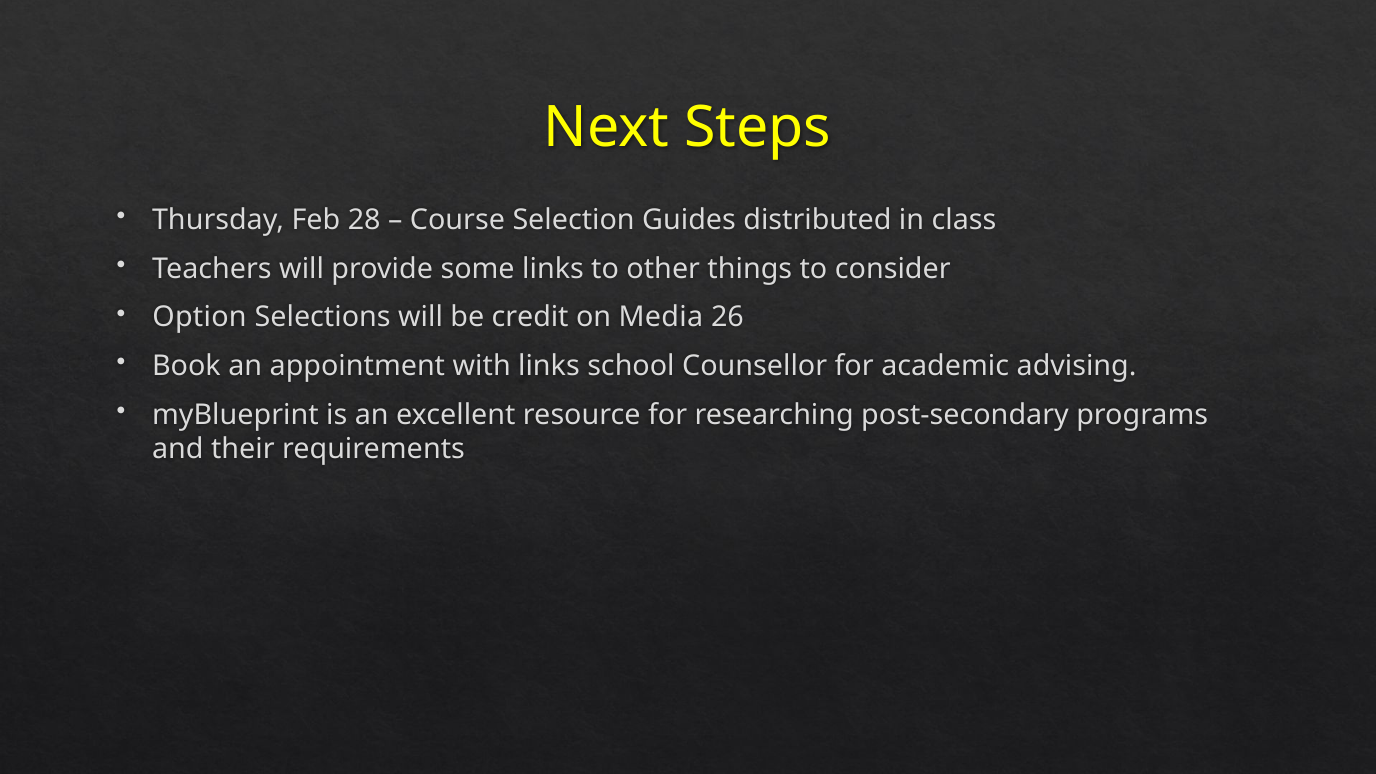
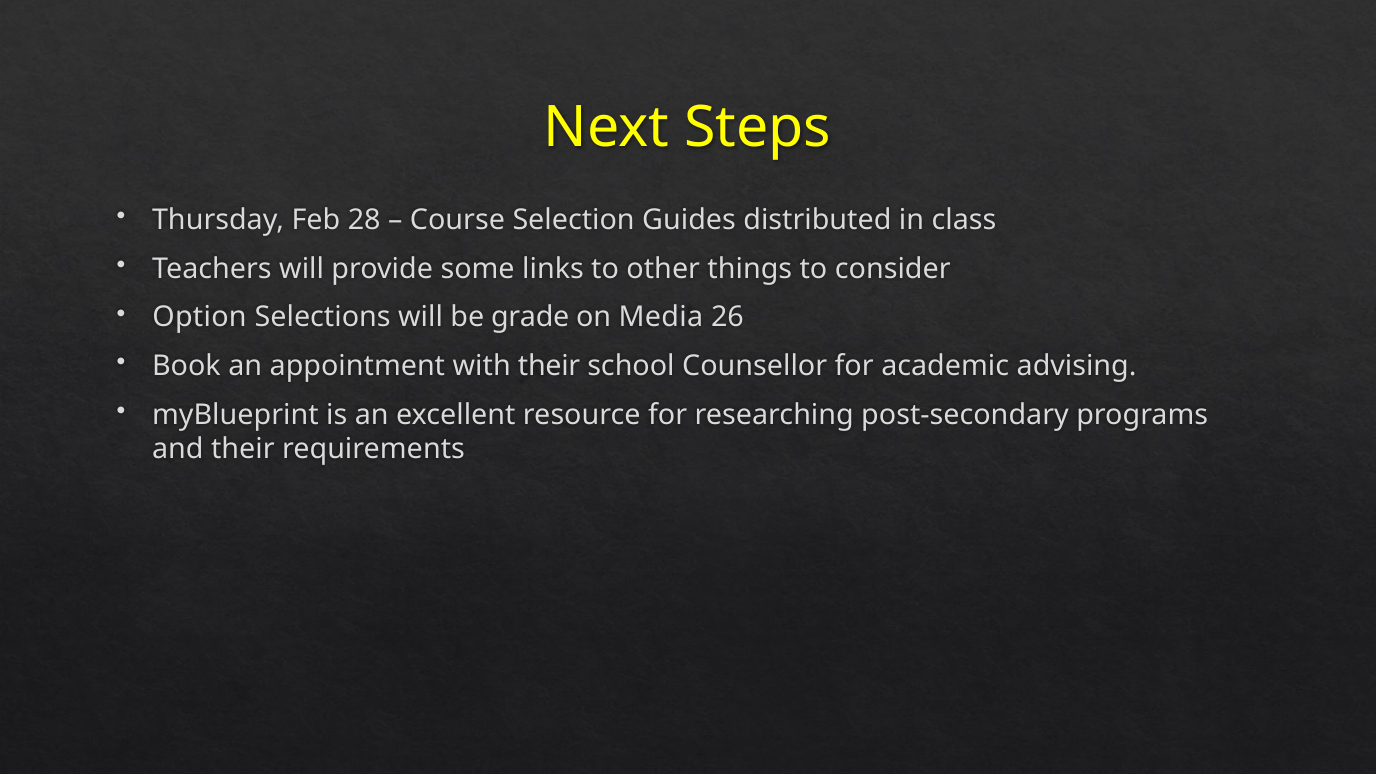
credit: credit -> grade
with links: links -> their
